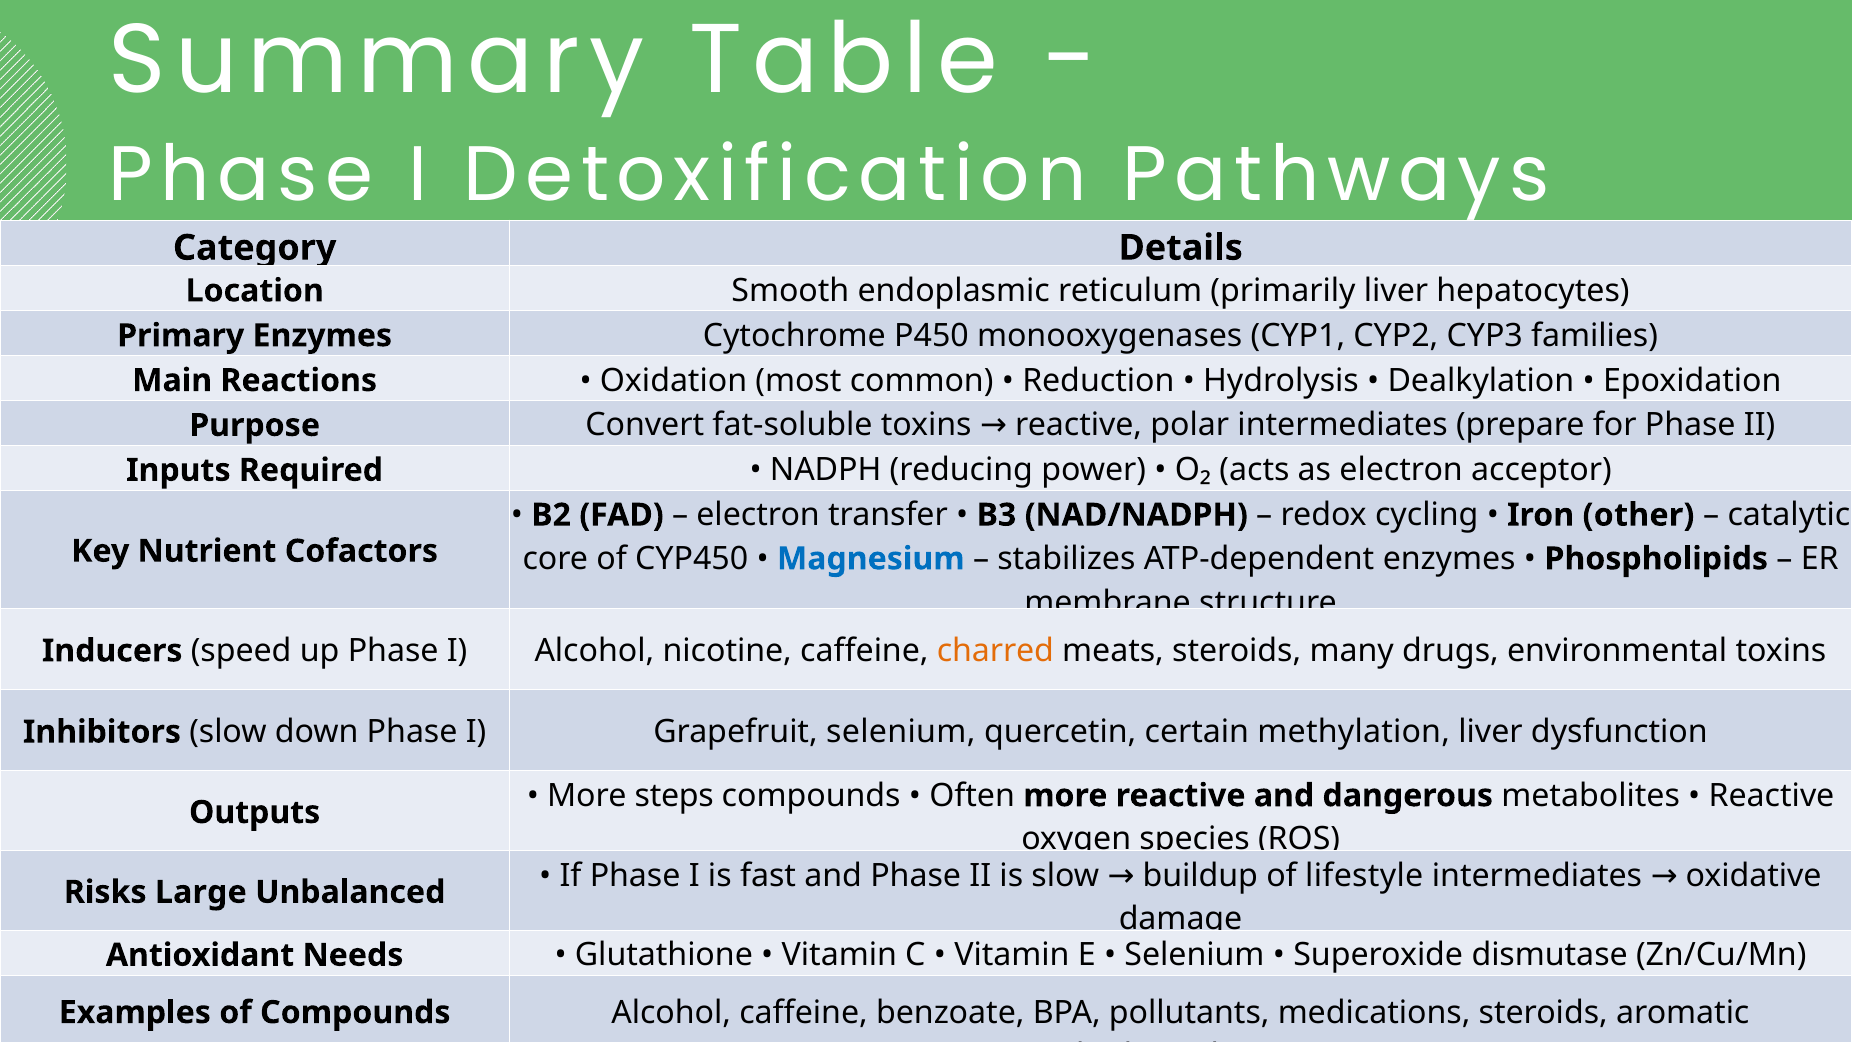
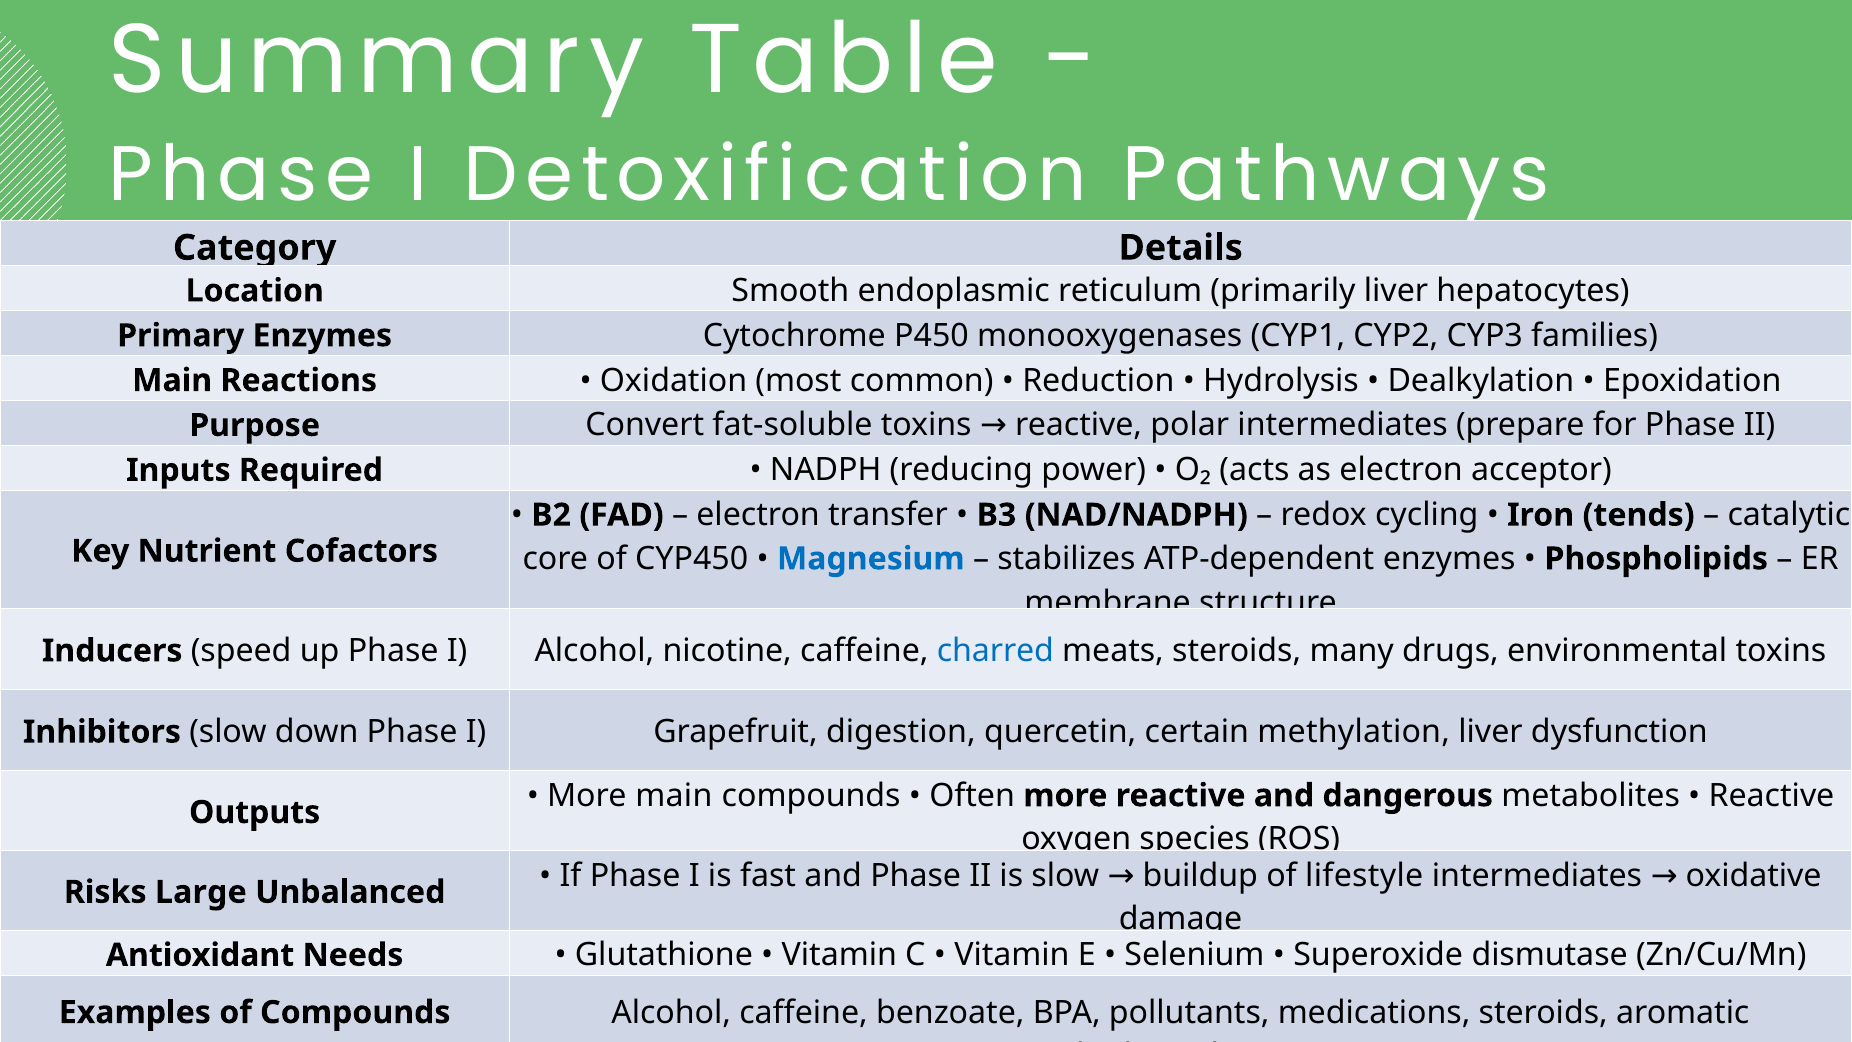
other: other -> tends
charred colour: orange -> blue
Grapefruit selenium: selenium -> digestion
More steps: steps -> main
